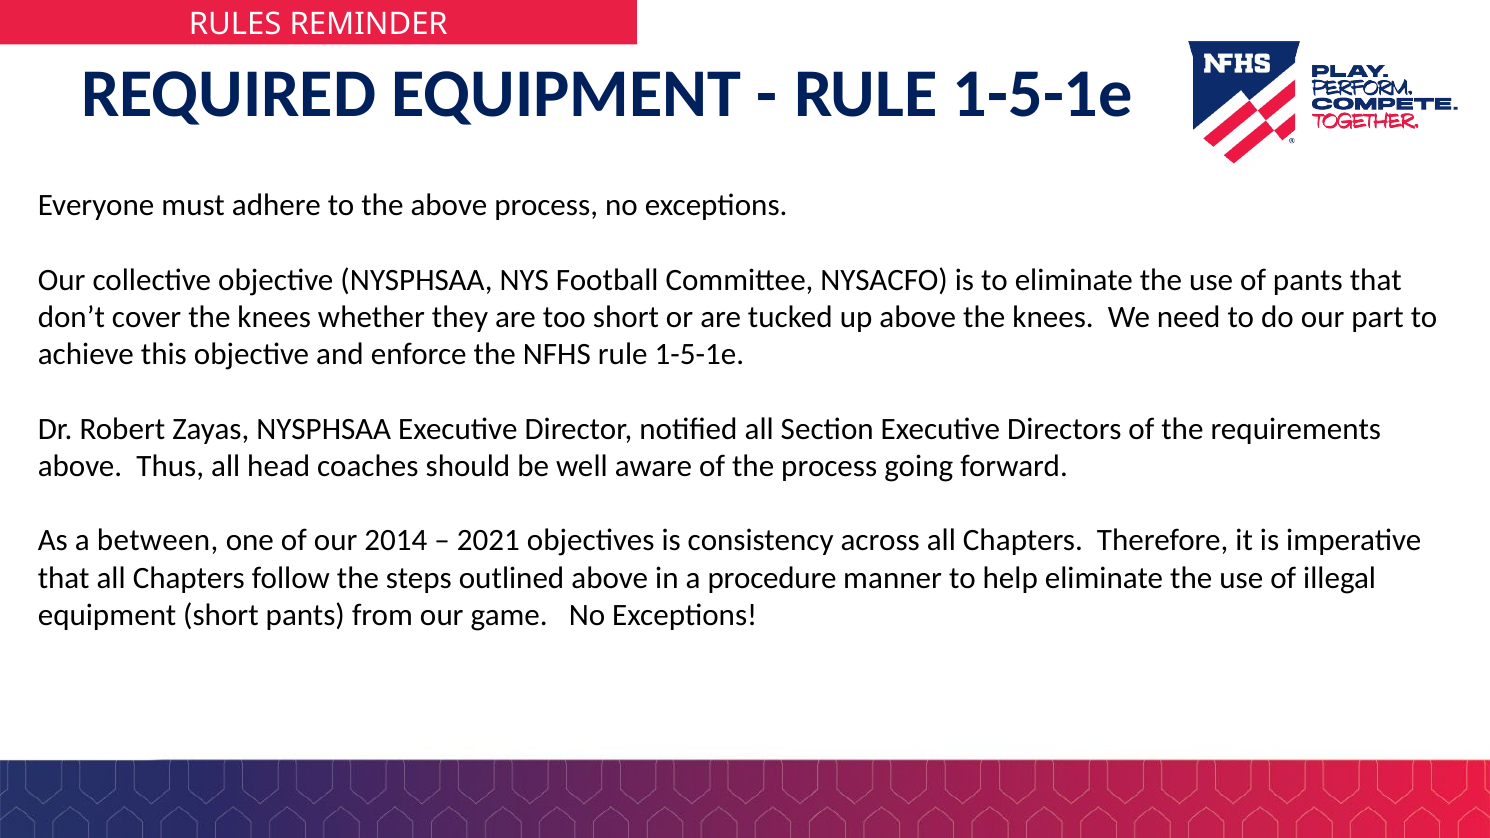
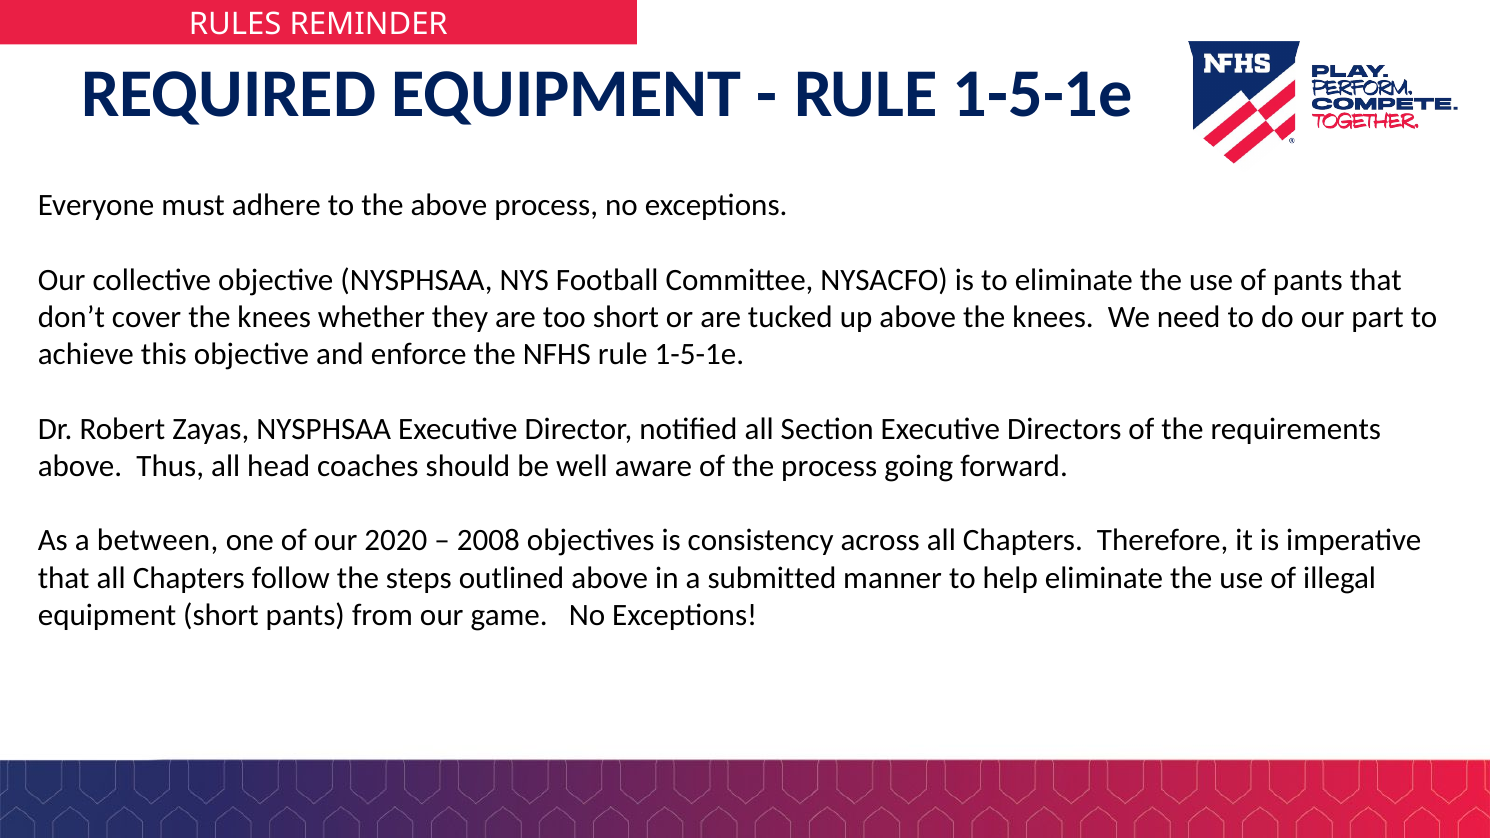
2014: 2014 -> 2020
2021: 2021 -> 2008
procedure: procedure -> submitted
